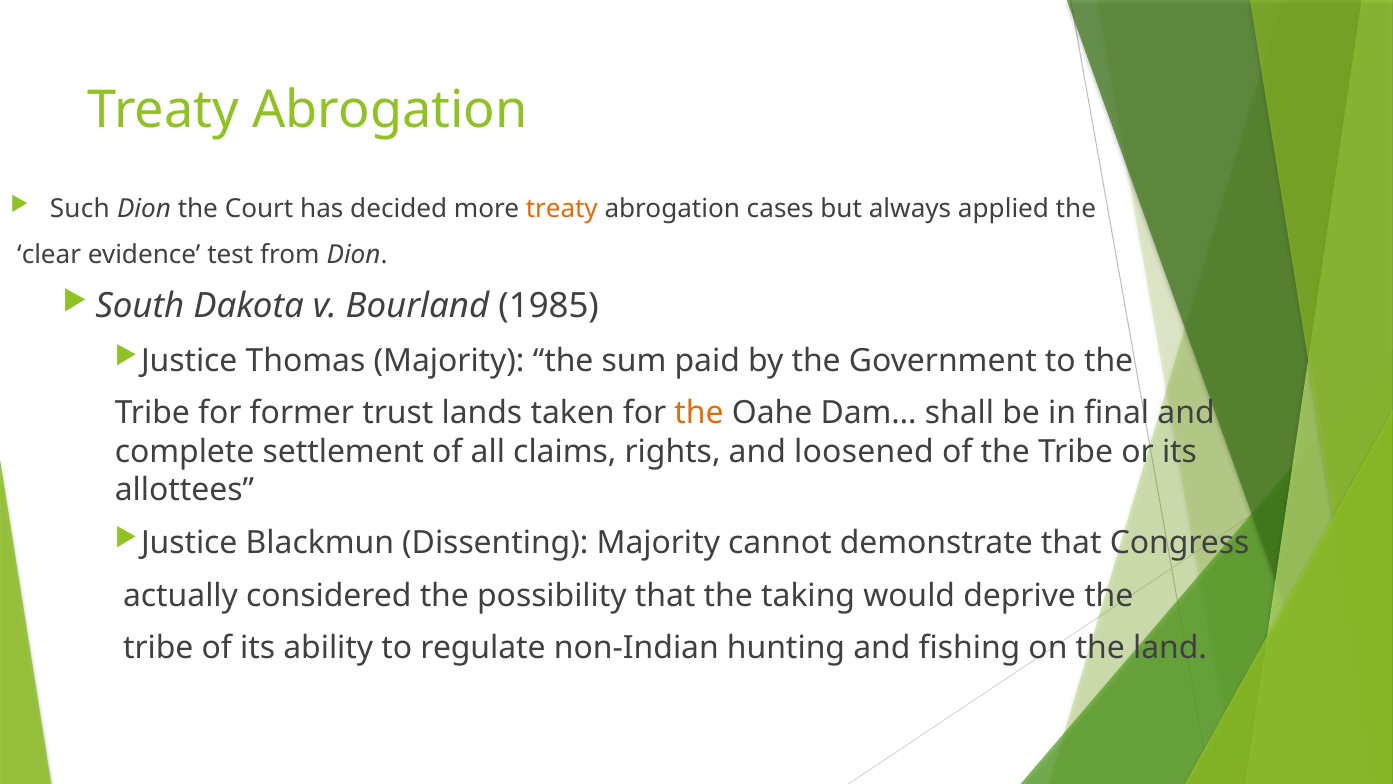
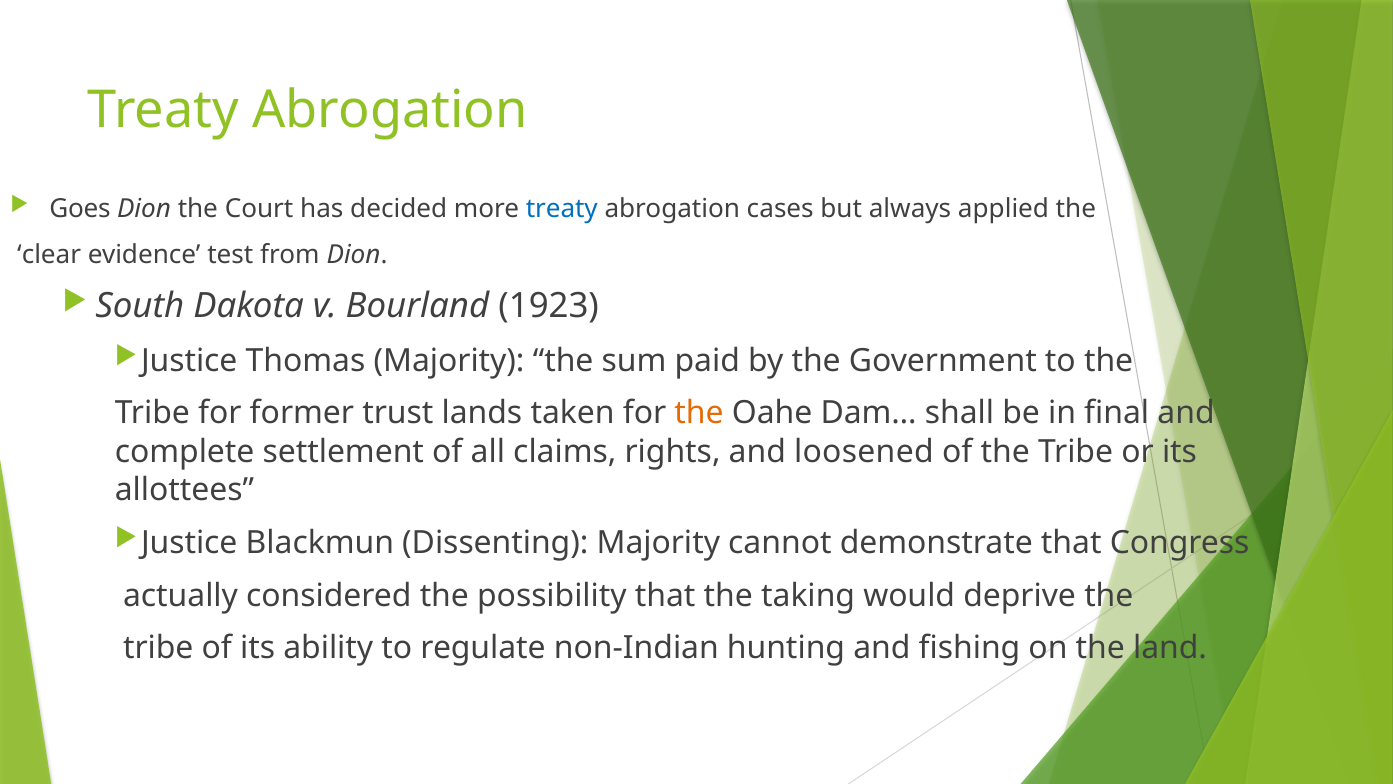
Such: Such -> Goes
treaty at (562, 208) colour: orange -> blue
1985: 1985 -> 1923
